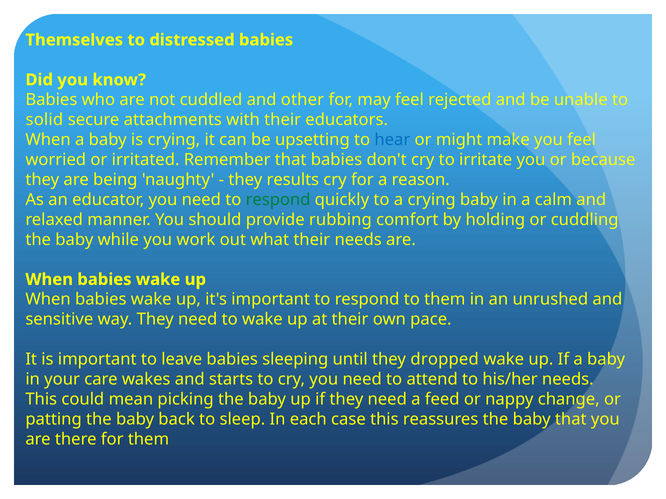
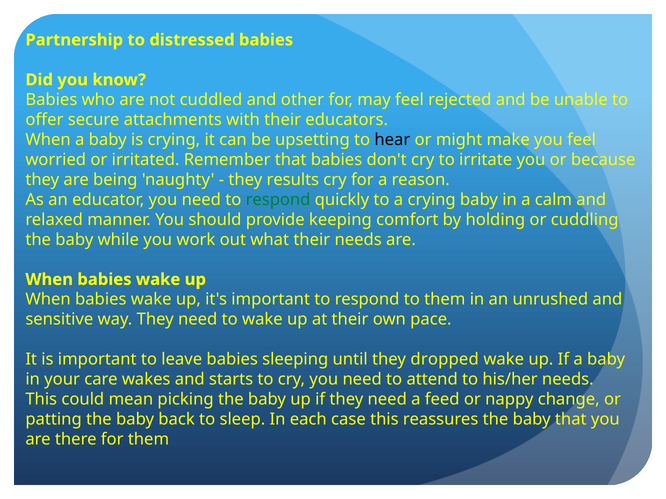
Themselves: Themselves -> Partnership
solid: solid -> offer
hear colour: blue -> black
rubbing: rubbing -> keeping
